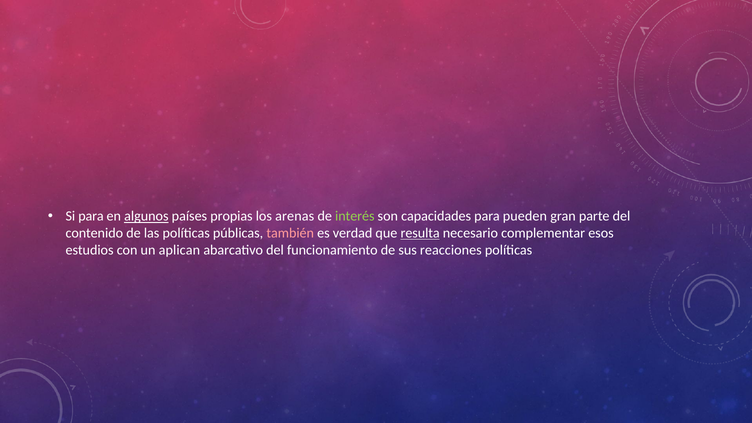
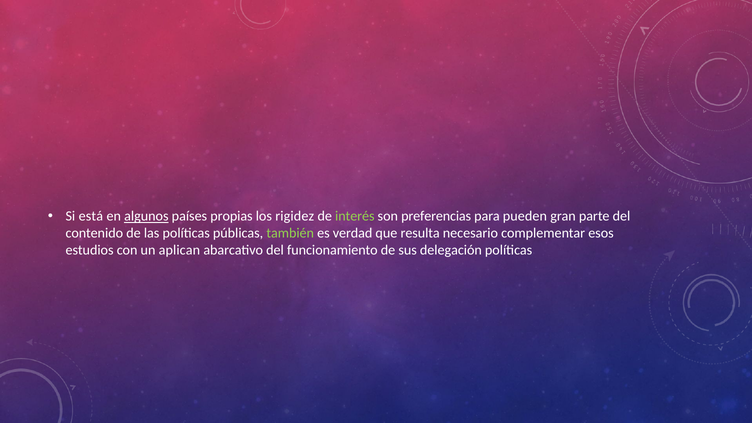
Si para: para -> está
arenas: arenas -> rigidez
capacidades: capacidades -> preferencias
también colour: pink -> light green
resulta underline: present -> none
reacciones: reacciones -> delegación
